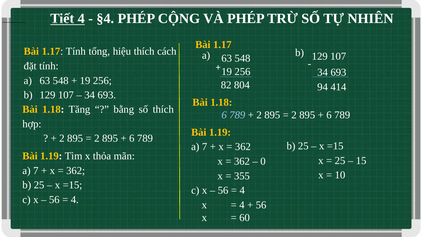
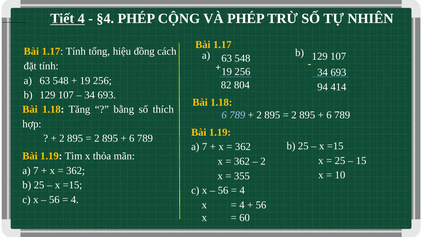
hiệu thích: thích -> đồng
0 at (263, 162): 0 -> 2
